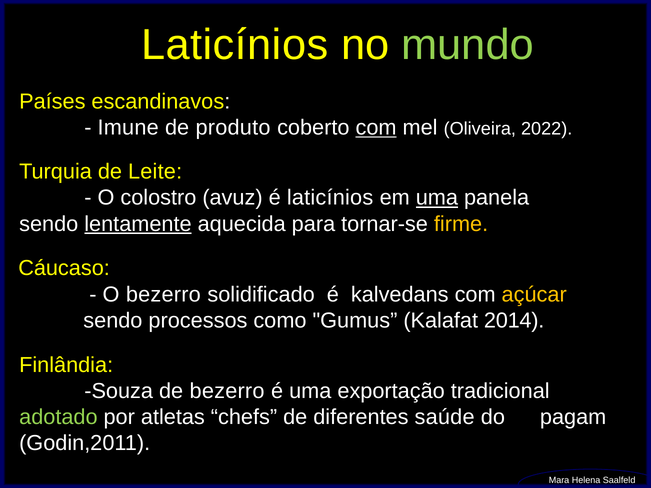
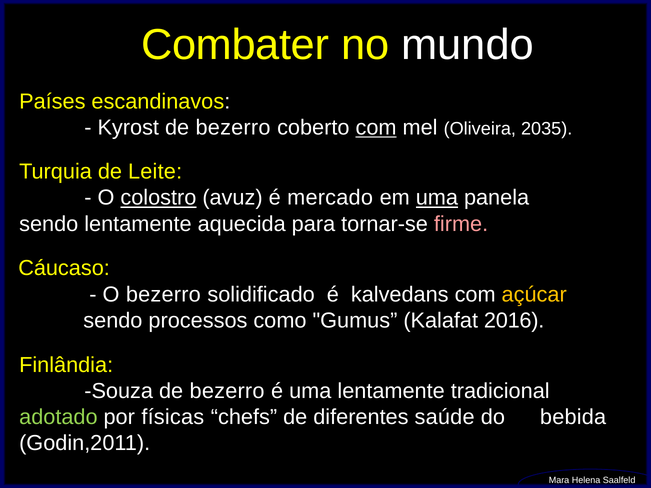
Laticínios at (235, 45): Laticínios -> Combater
mundo colour: light green -> white
Imune: Imune -> Kyrost
produto at (233, 128): produto -> bezerro
2022: 2022 -> 2035
colostro underline: none -> present
é laticínios: laticínios -> mercado
lentamente at (138, 224) underline: present -> none
firme colour: yellow -> pink
2014: 2014 -> 2016
uma exportação: exportação -> lentamente
atletas: atletas -> físicas
pagam: pagam -> bebida
